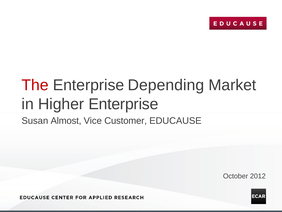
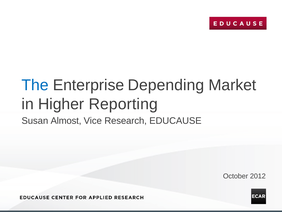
The colour: red -> blue
Higher Enterprise: Enterprise -> Reporting
Customer: Customer -> Research
